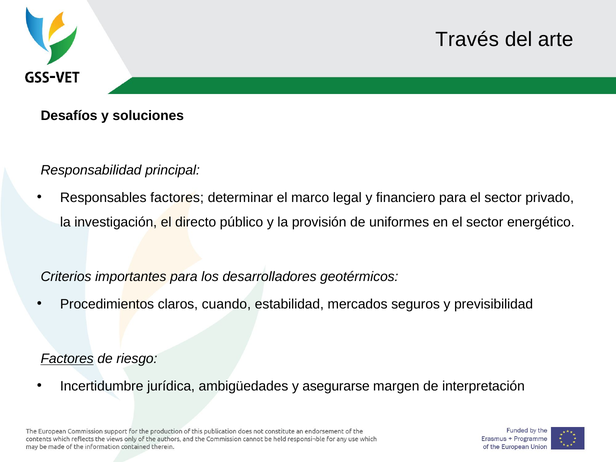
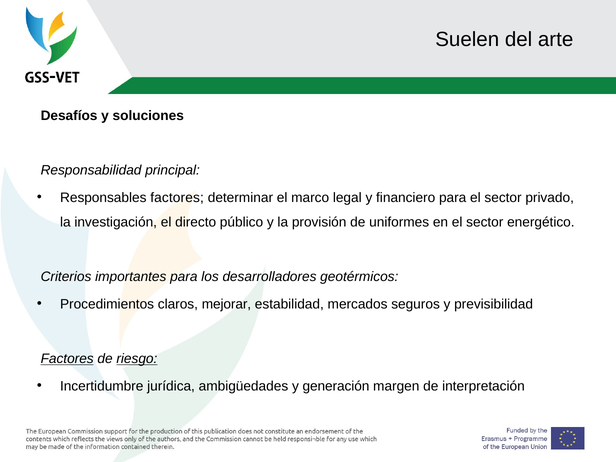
Través: Través -> Suelen
cuando: cuando -> mejorar
riesgo underline: none -> present
asegurarse: asegurarse -> generación
